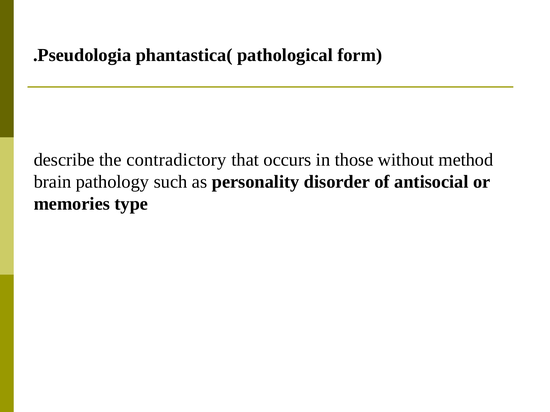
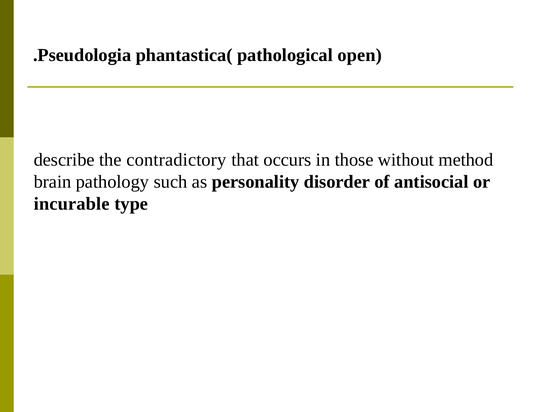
form: form -> open
memories: memories -> incurable
